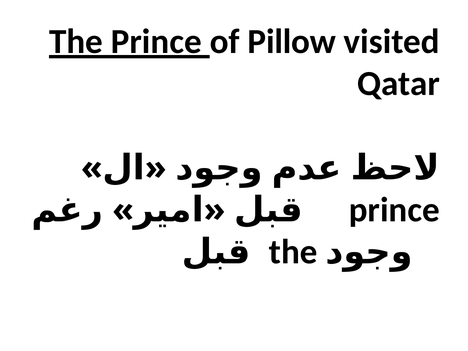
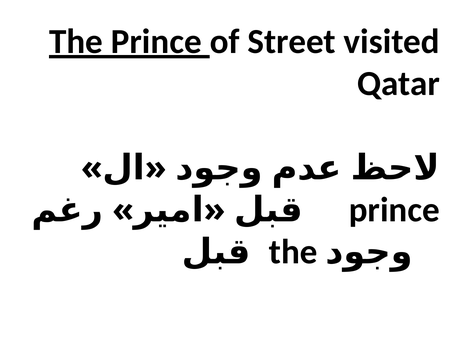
Pillow: Pillow -> Street
